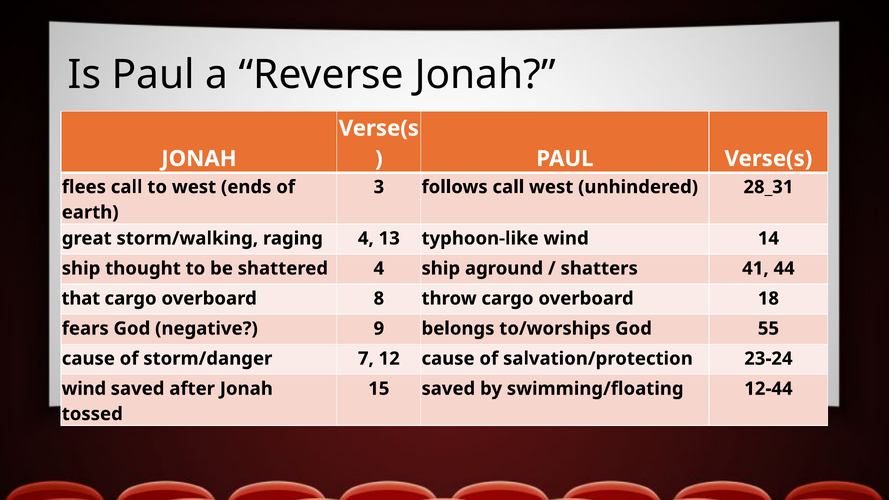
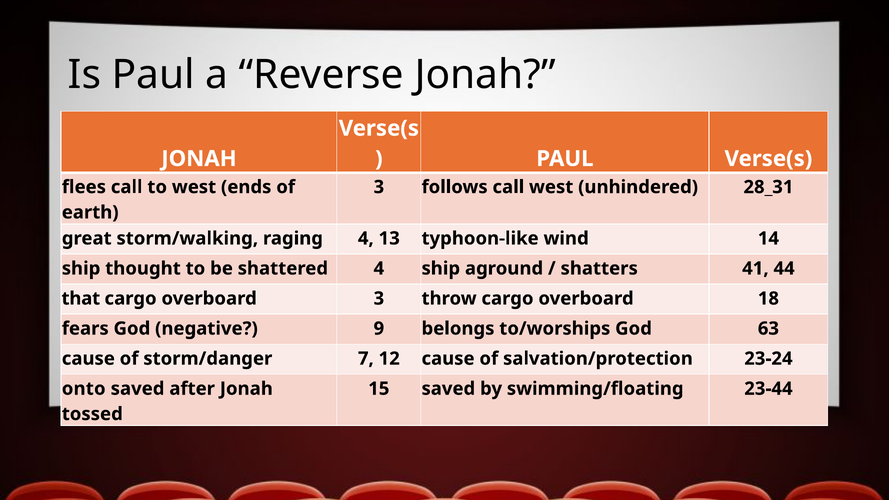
overboard 8: 8 -> 3
55: 55 -> 63
wind at (84, 389): wind -> onto
12-44: 12-44 -> 23-44
